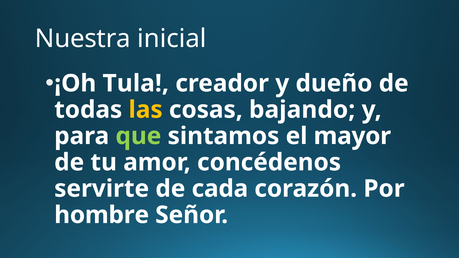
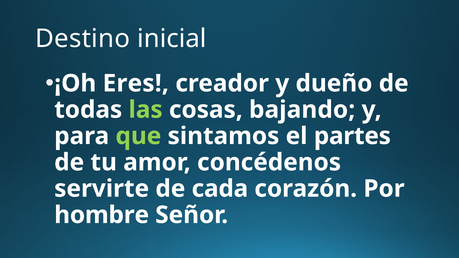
Nuestra: Nuestra -> Destino
Tula: Tula -> Eres
las colour: yellow -> light green
mayor: mayor -> partes
